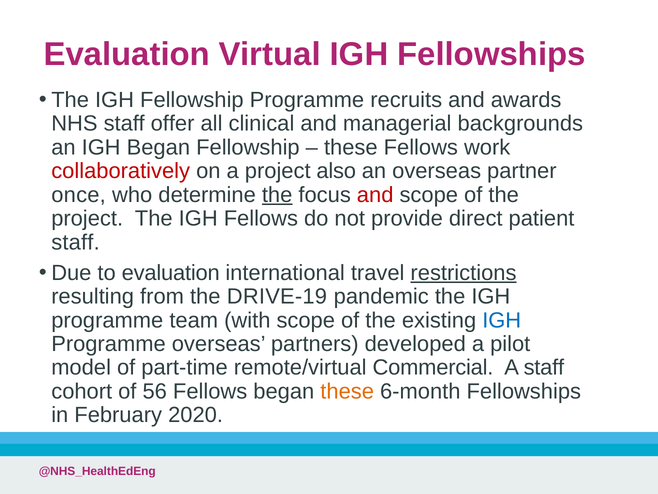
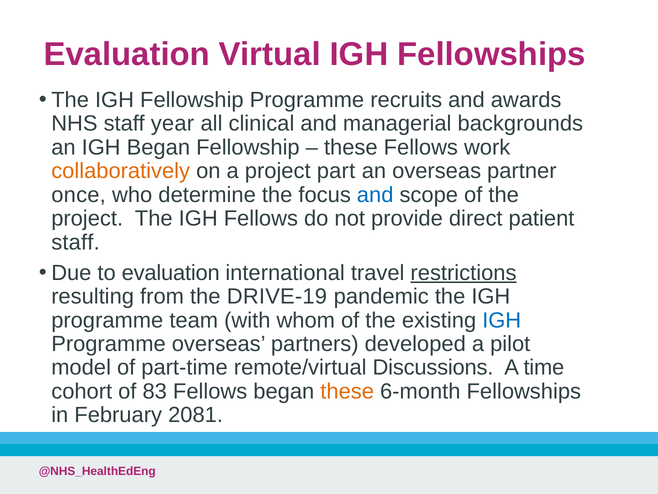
offer: offer -> year
collaboratively colour: red -> orange
also: also -> part
the at (277, 195) underline: present -> none
and at (375, 195) colour: red -> blue
with scope: scope -> whom
Commercial: Commercial -> Discussions
A staff: staff -> time
56: 56 -> 83
2020: 2020 -> 2081
